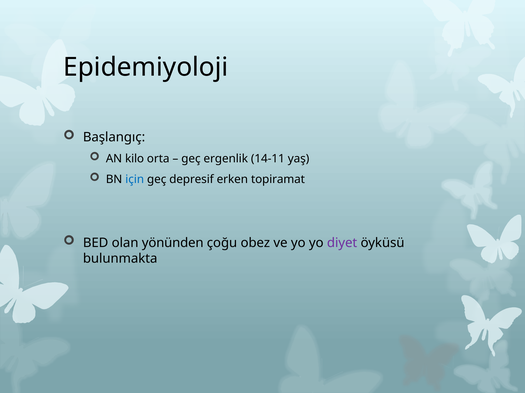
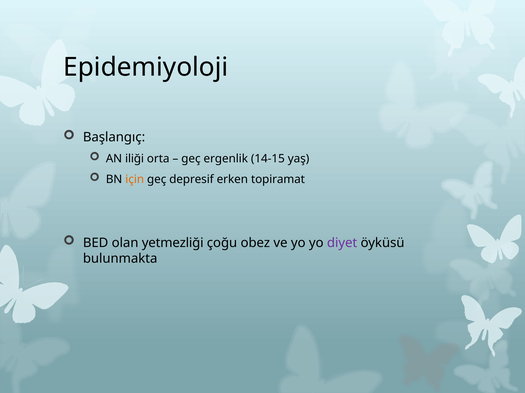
kilo: kilo -> iliği
14-11: 14-11 -> 14-15
için colour: blue -> orange
yönünden: yönünden -> yetmezliği
